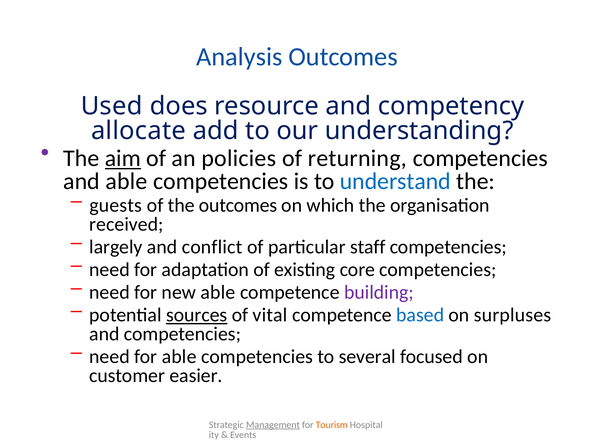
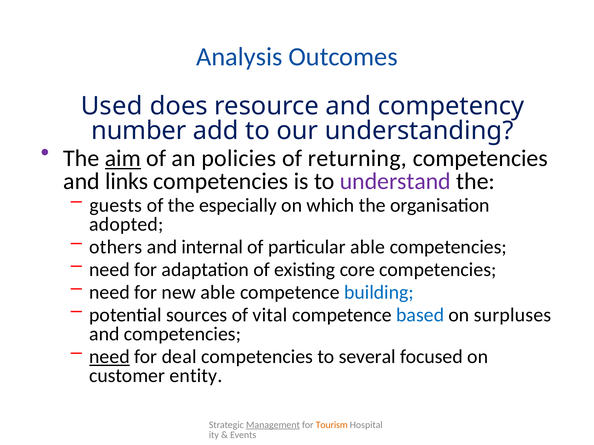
allocate: allocate -> number
and able: able -> links
understand colour: blue -> purple
the outcomes: outcomes -> especially
received: received -> adopted
largely: largely -> others
conflict: conflict -> internal
particular staff: staff -> able
building colour: purple -> blue
sources underline: present -> none
need at (110, 357) underline: none -> present
for able: able -> deal
easier: easier -> entity
